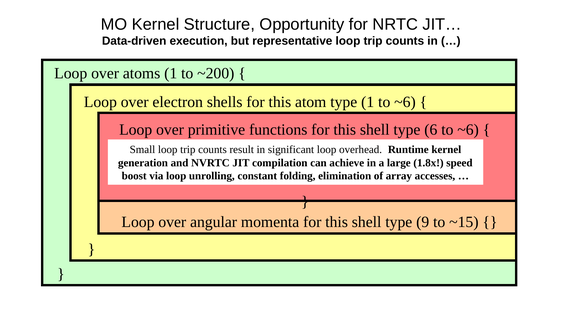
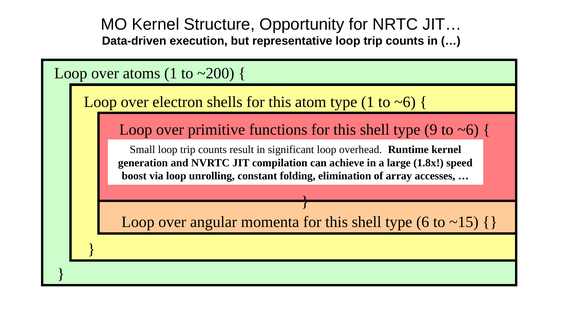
6: 6 -> 9
9: 9 -> 6
